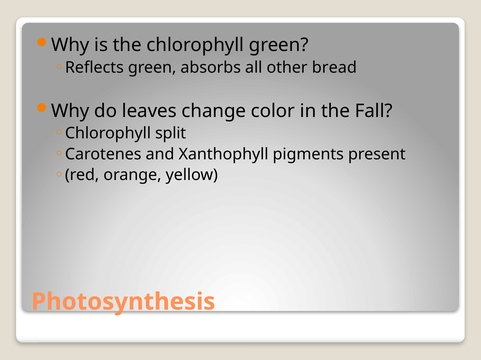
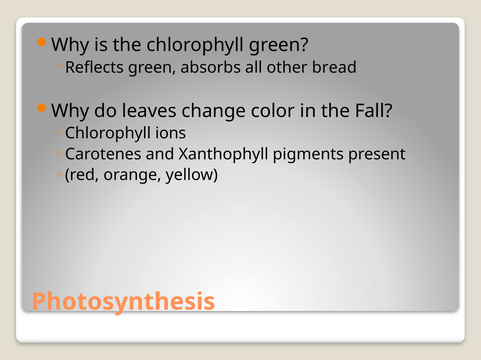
split: split -> ions
